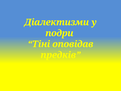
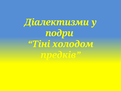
оповідав: оповідав -> холодом
